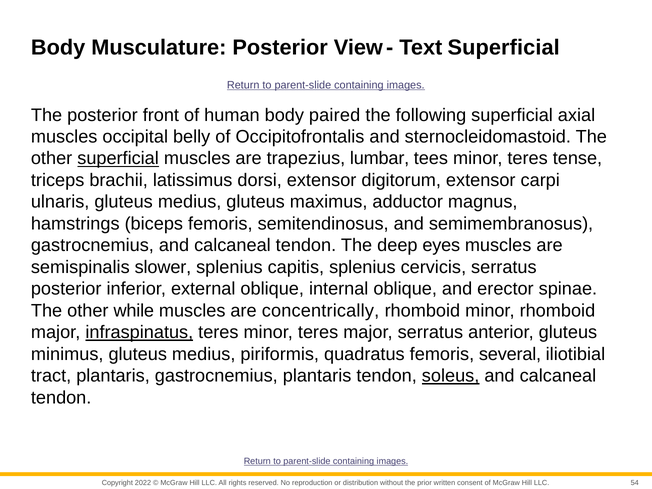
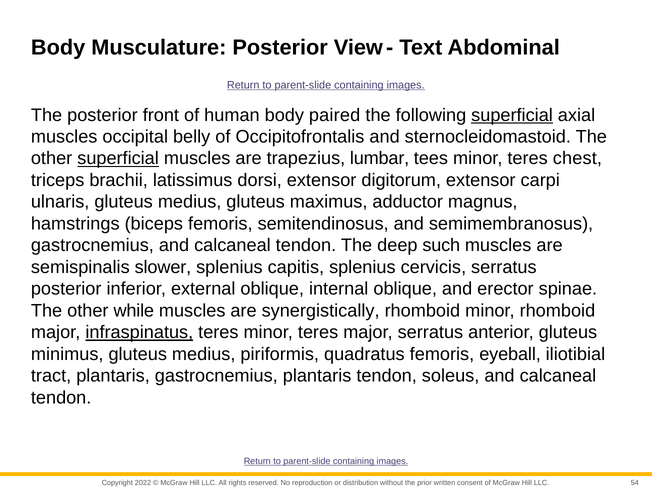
Text Superficial: Superficial -> Abdominal
superficial at (512, 115) underline: none -> present
tense: tense -> chest
eyes: eyes -> such
concentrically: concentrically -> synergistically
several: several -> eyeball
soleus underline: present -> none
